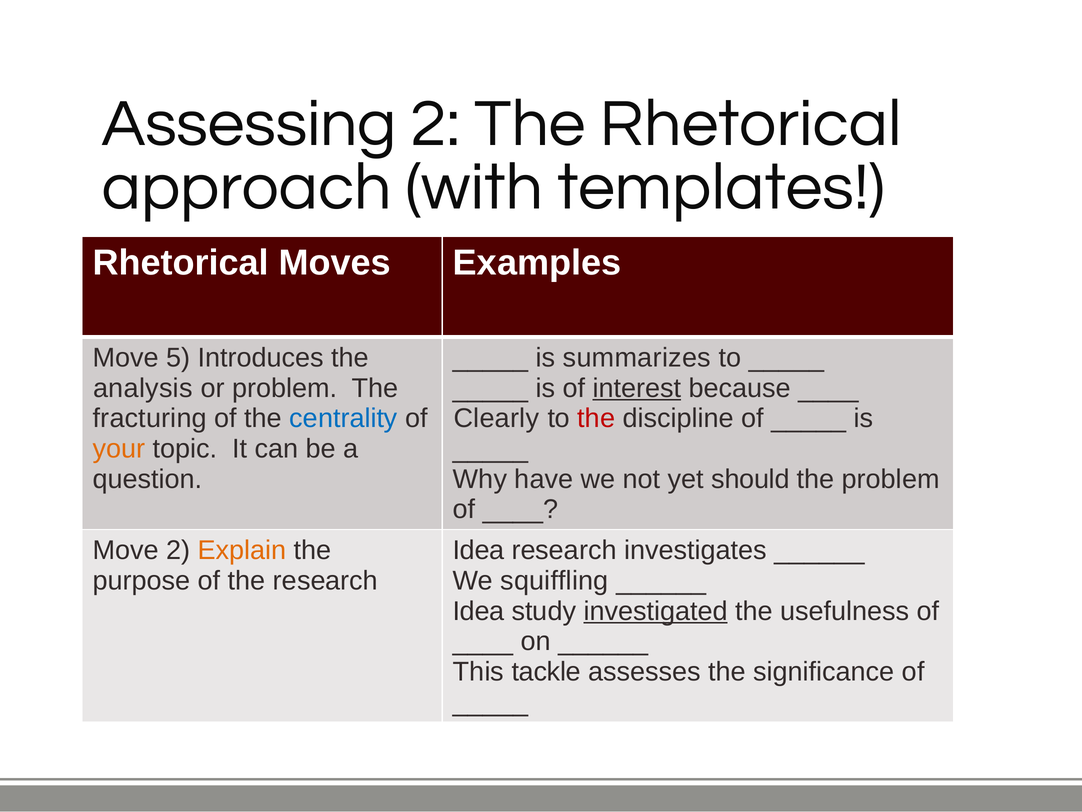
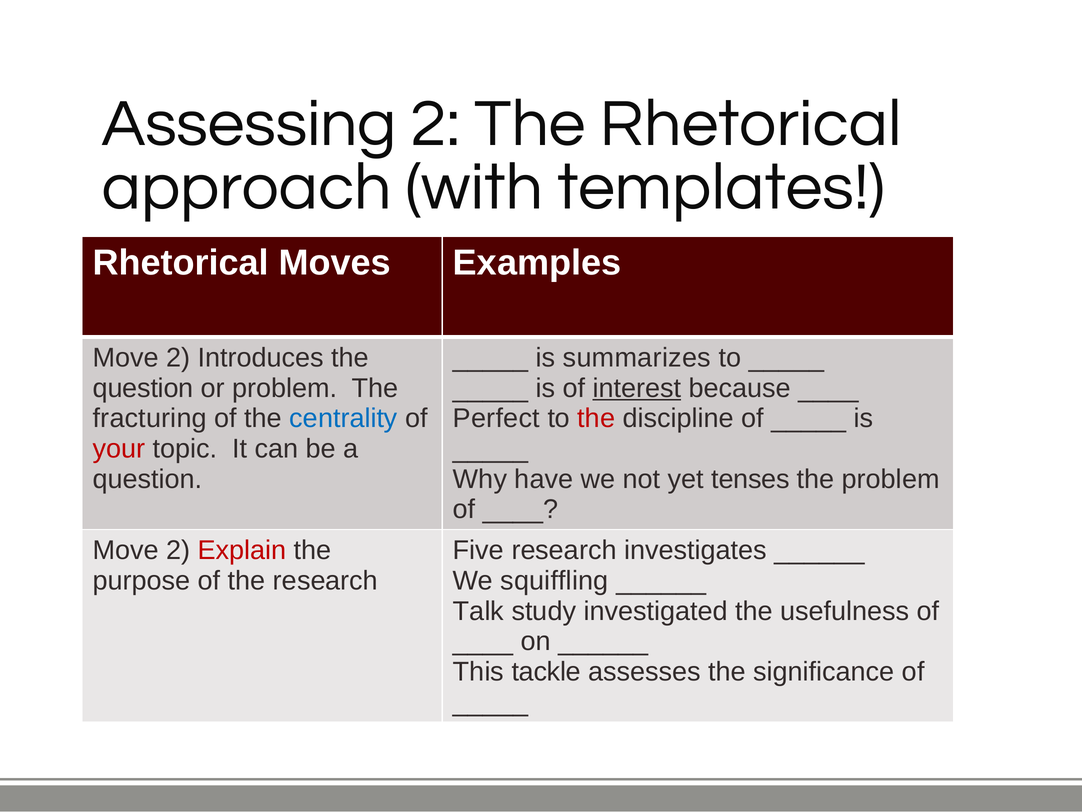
5 at (178, 358): 5 -> 2
analysis at (143, 388): analysis -> question
Clearly: Clearly -> Perfect
your colour: orange -> red
should: should -> tenses
Explain colour: orange -> red
Idea at (479, 550): Idea -> Five
Idea at (479, 611): Idea -> Talk
investigated underline: present -> none
